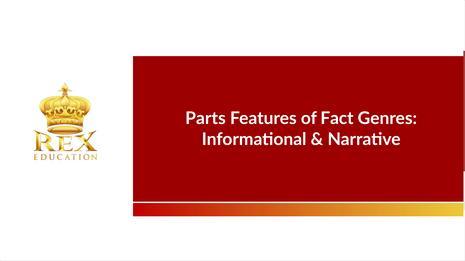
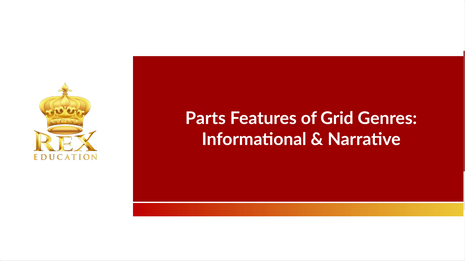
Fact: Fact -> Grid
